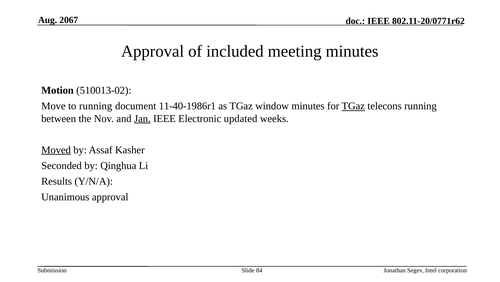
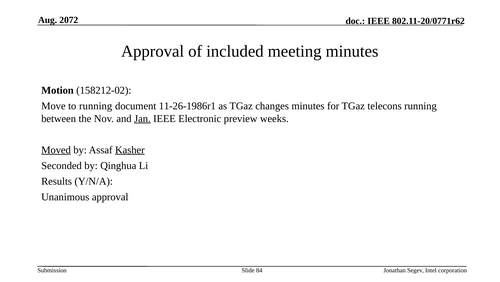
2067: 2067 -> 2072
510013-02: 510013-02 -> 158212-02
11-40-1986r1: 11-40-1986r1 -> 11-26-1986r1
window: window -> changes
TGaz at (353, 106) underline: present -> none
updated: updated -> preview
Kasher underline: none -> present
